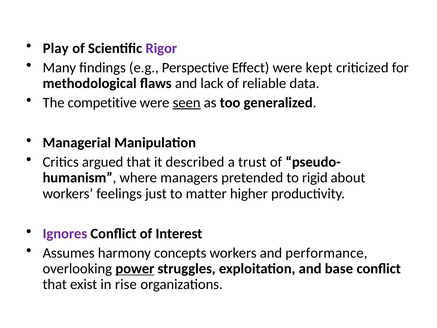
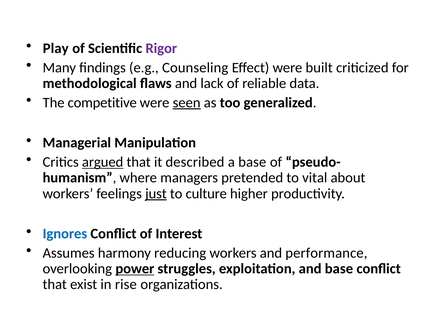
Perspective: Perspective -> Counseling
kept: kept -> built
argued underline: none -> present
a trust: trust -> base
rigid: rigid -> vital
just underline: none -> present
matter: matter -> culture
Ignores colour: purple -> blue
concepts: concepts -> reducing
